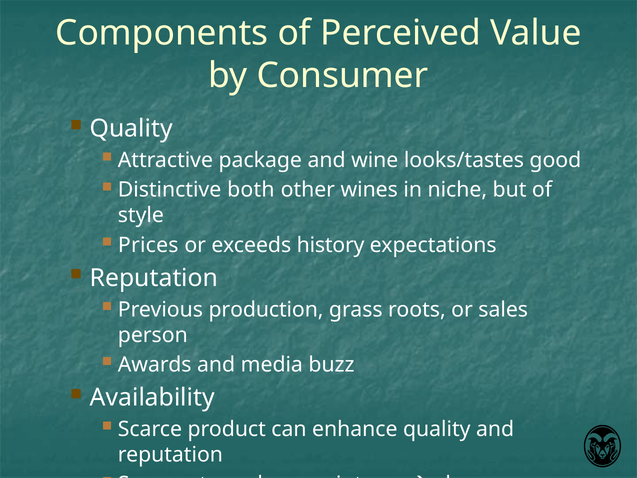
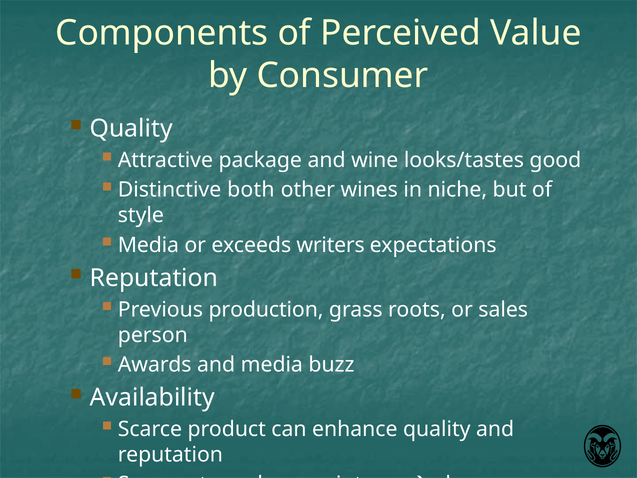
Prices at (148, 245): Prices -> Media
history: history -> writers
